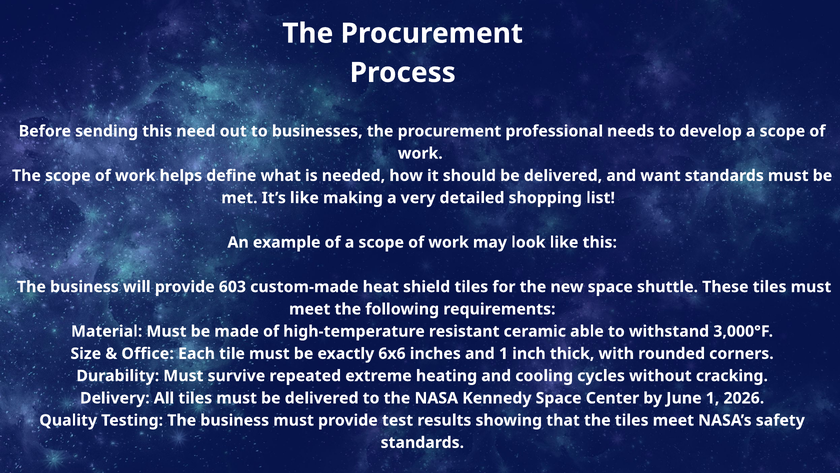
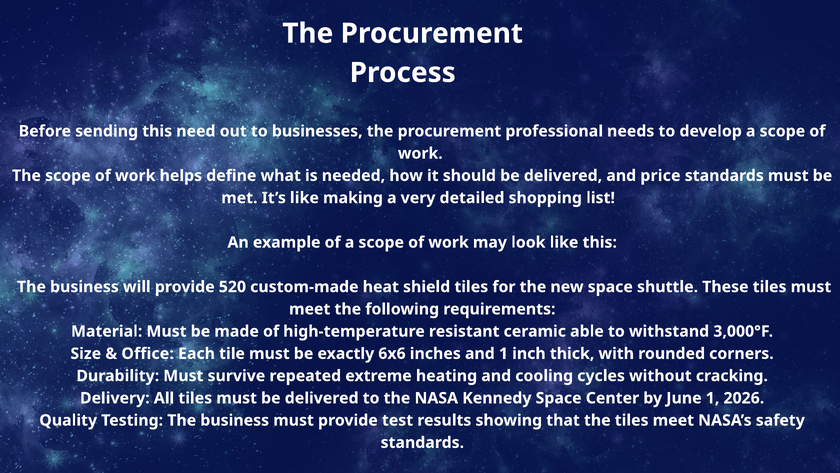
want: want -> price
603: 603 -> 520
